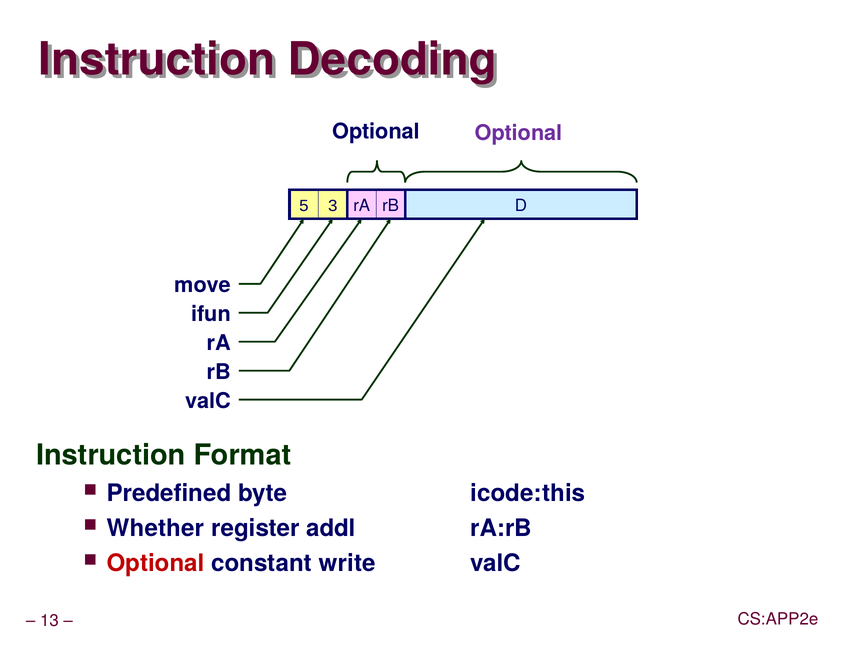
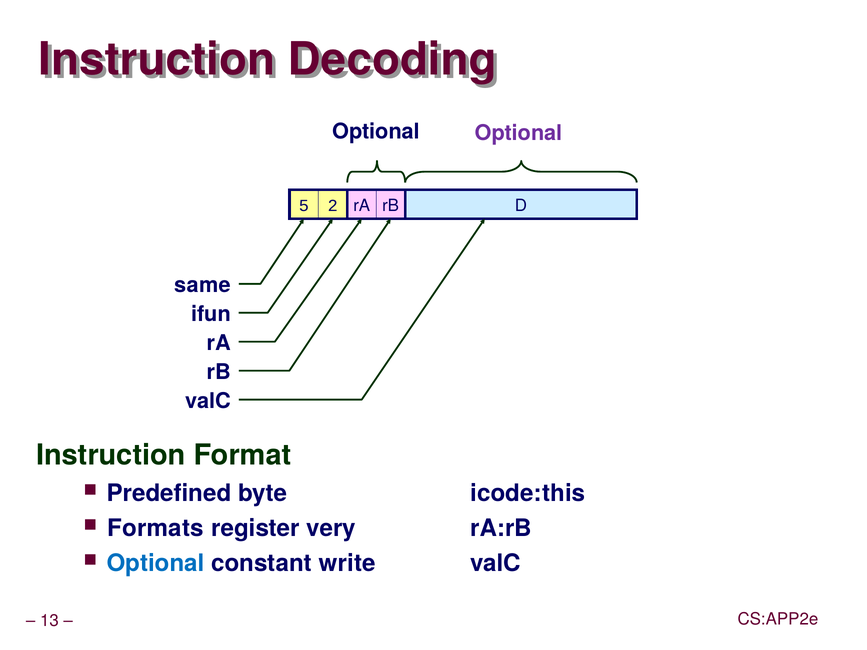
3: 3 -> 2
move: move -> same
Whether: Whether -> Formats
addl: addl -> very
Optional at (156, 563) colour: red -> blue
